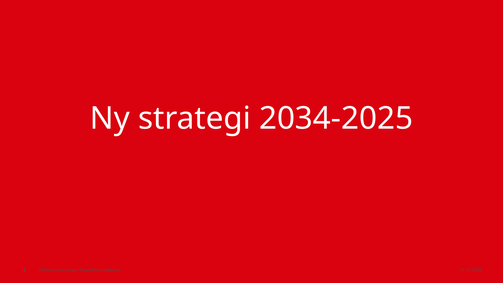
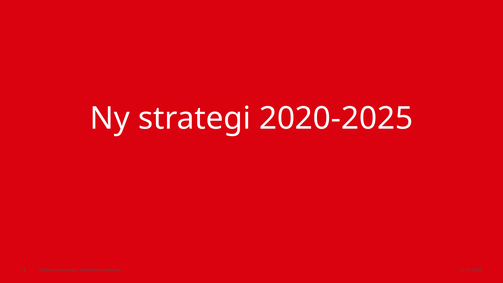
2034-2025: 2034-2025 -> 2020-2025
